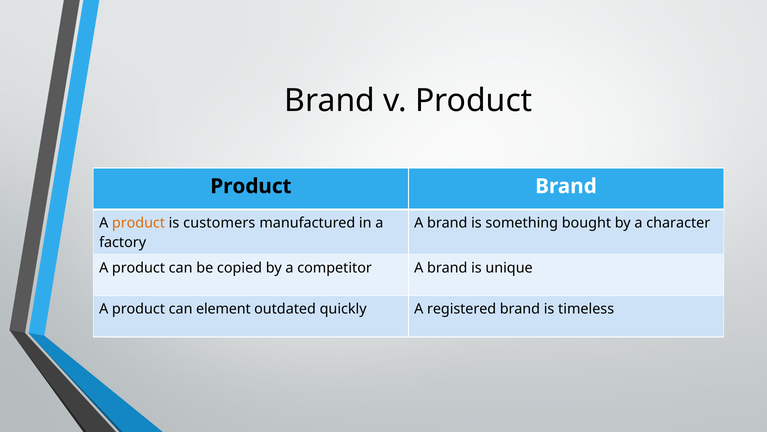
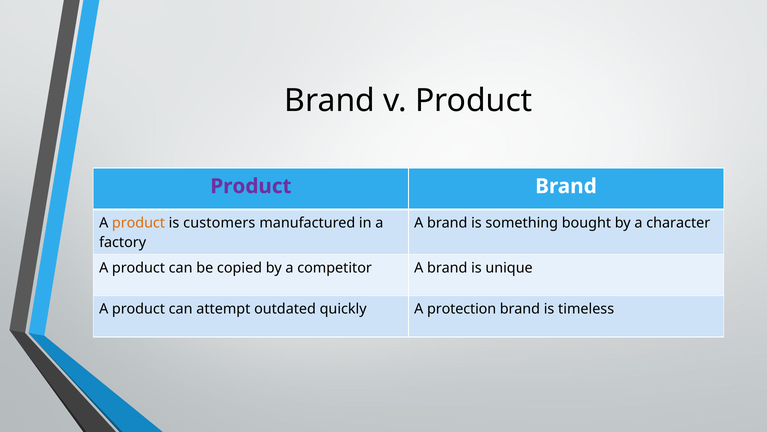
Product at (251, 186) colour: black -> purple
element: element -> attempt
registered: registered -> protection
